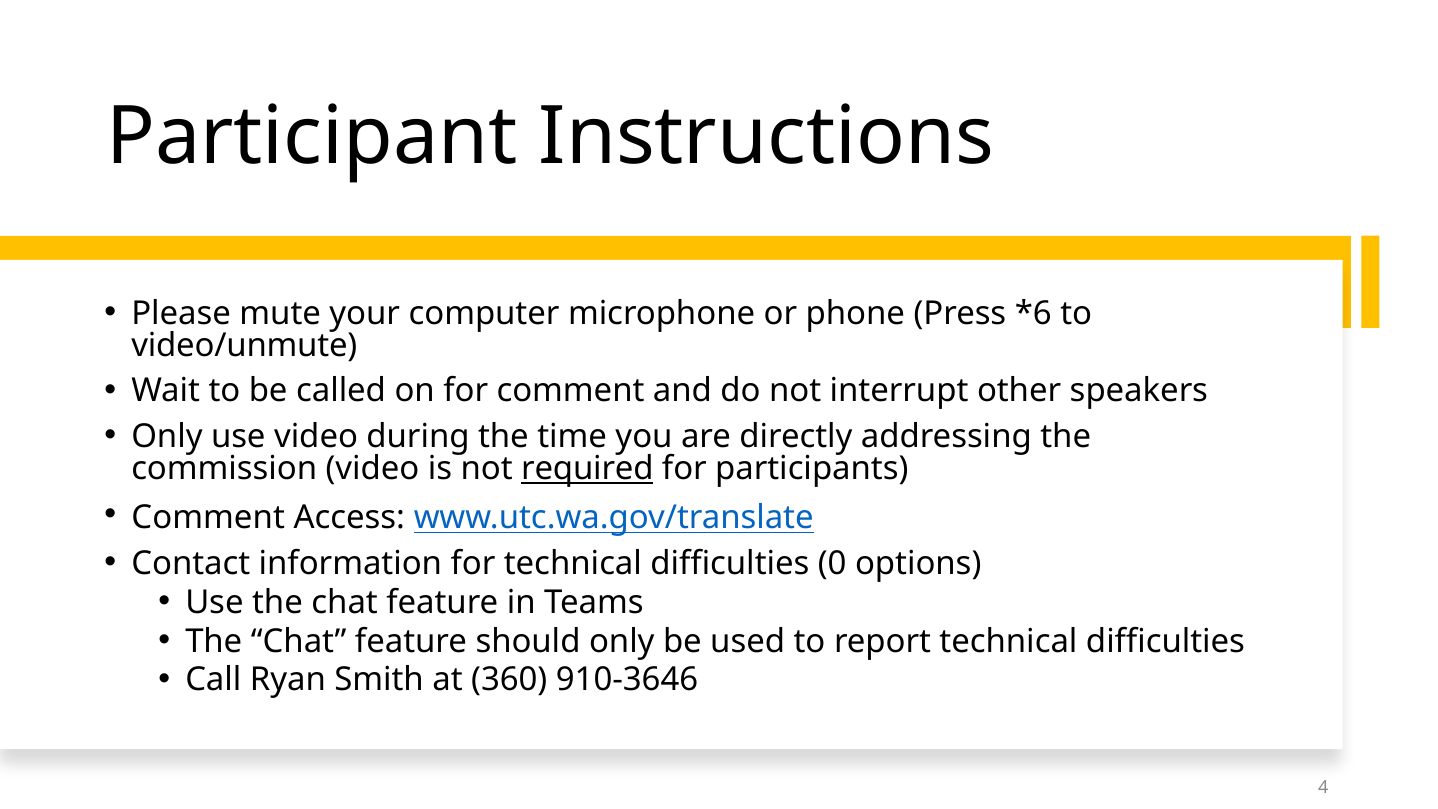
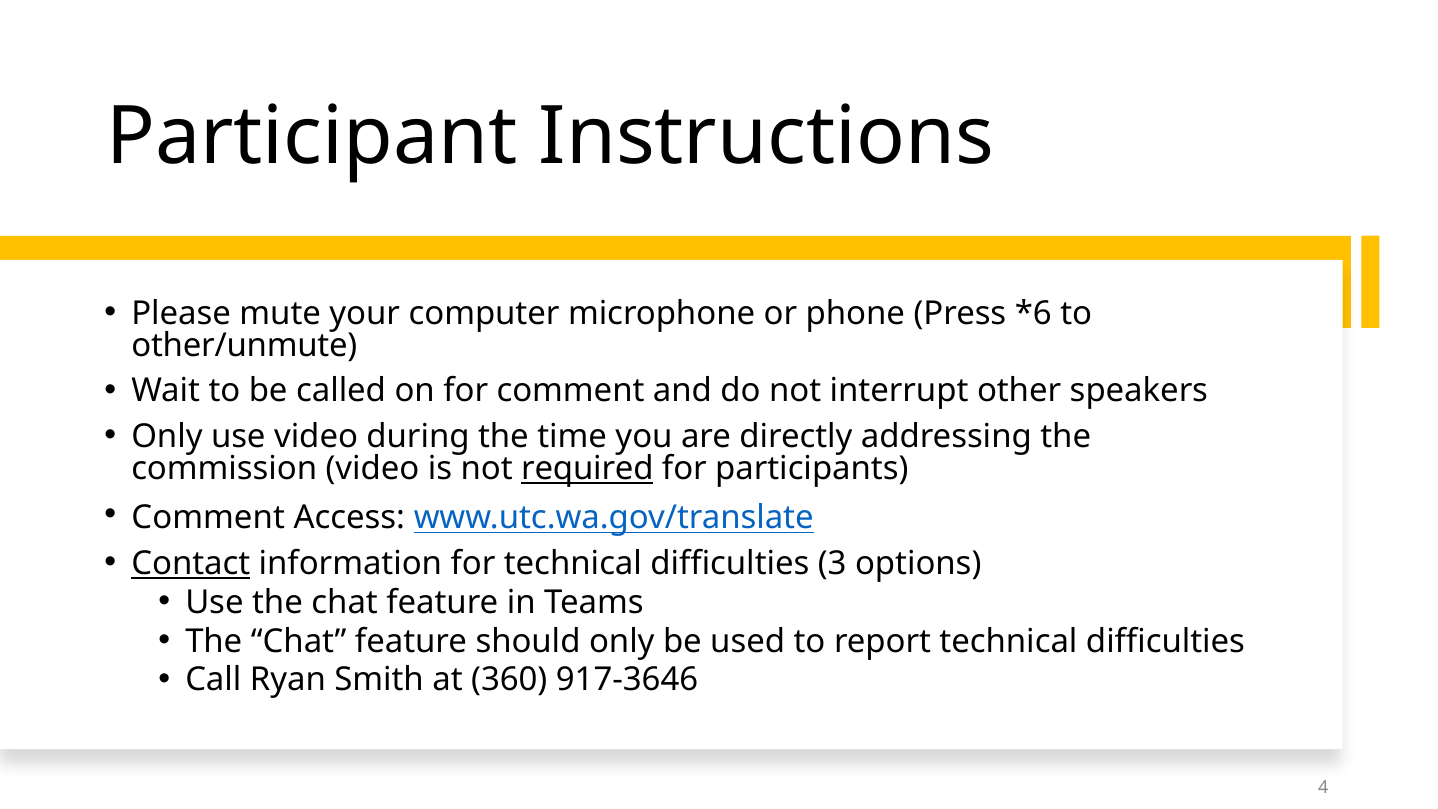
video/unmute: video/unmute -> other/unmute
Contact underline: none -> present
0: 0 -> 3
910-3646: 910-3646 -> 917-3646
